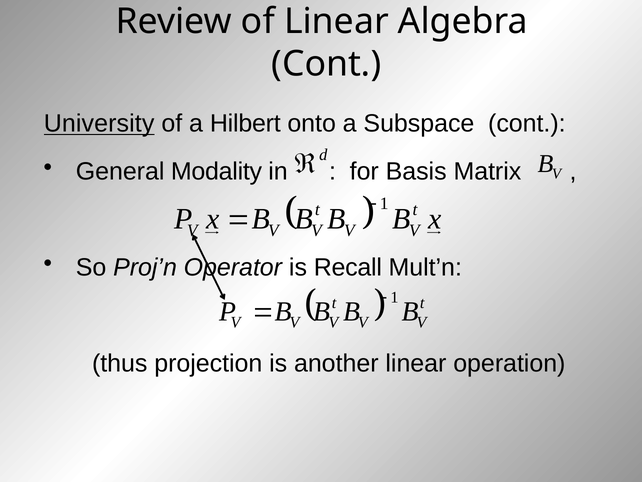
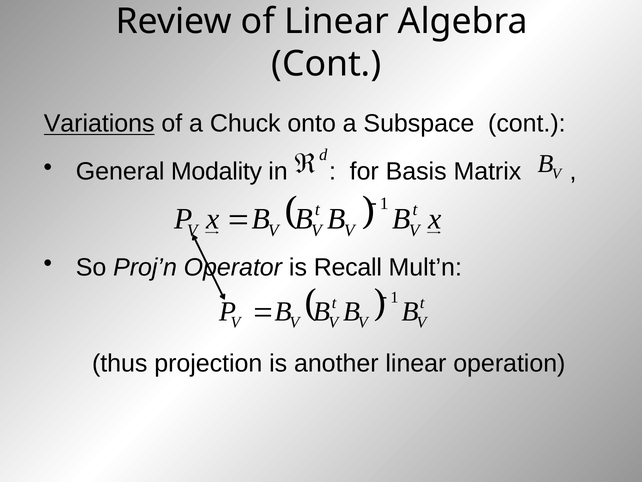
University: University -> Variations
Hilbert: Hilbert -> Chuck
